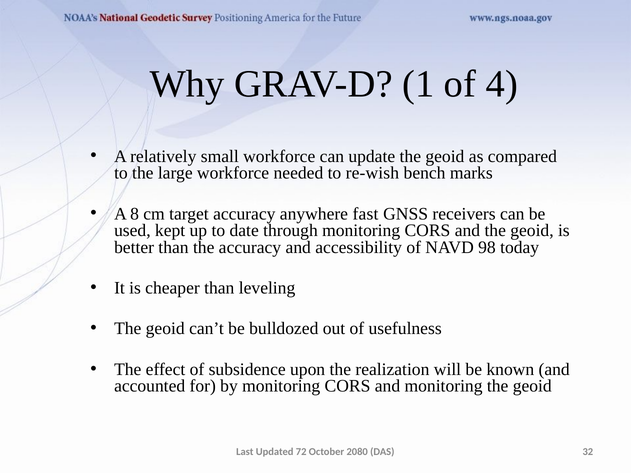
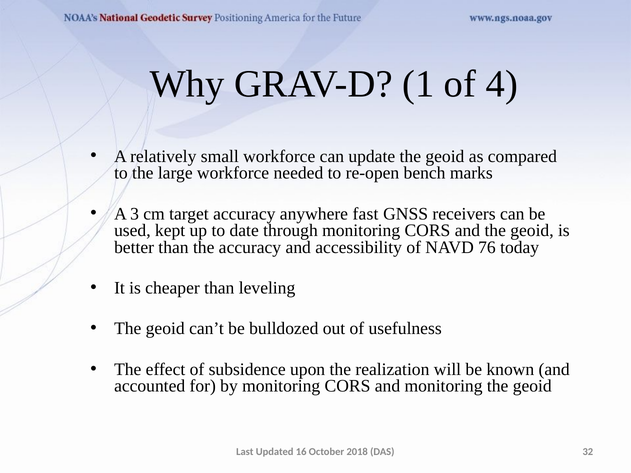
re-wish: re-wish -> re-open
8: 8 -> 3
98: 98 -> 76
72: 72 -> 16
2080: 2080 -> 2018
